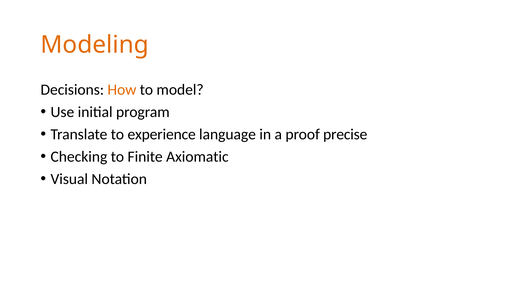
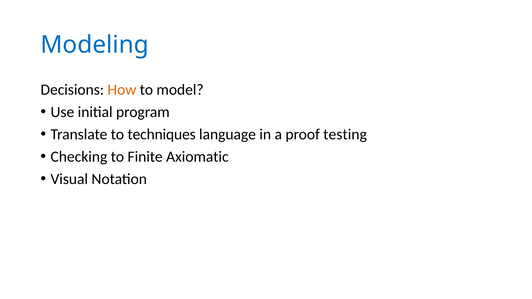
Modeling colour: orange -> blue
experience: experience -> techniques
precise: precise -> testing
